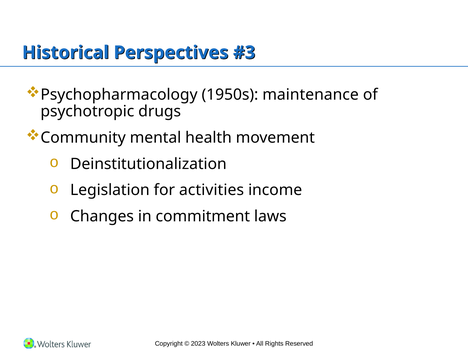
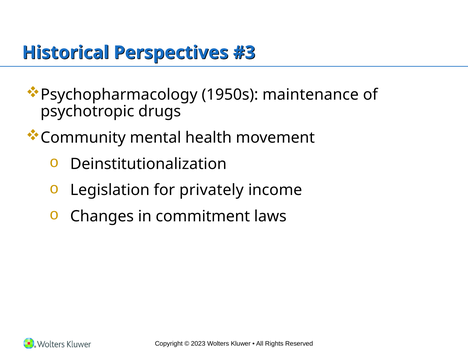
activities: activities -> privately
